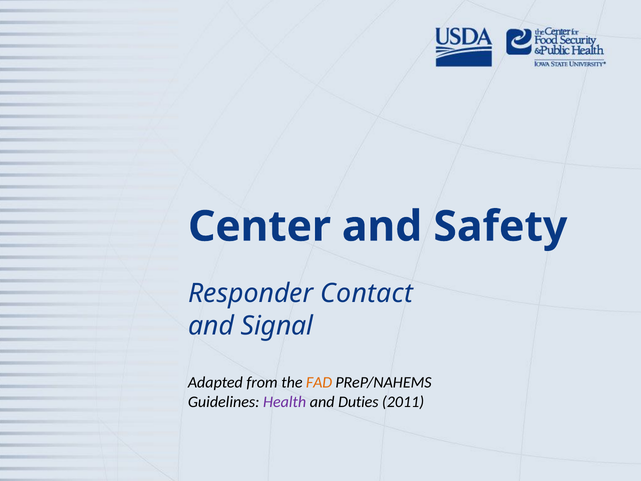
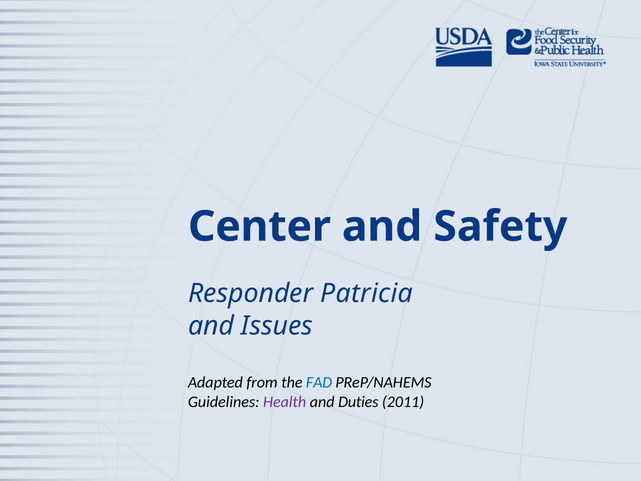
Contact: Contact -> Patricia
Signal: Signal -> Issues
FAD colour: orange -> blue
